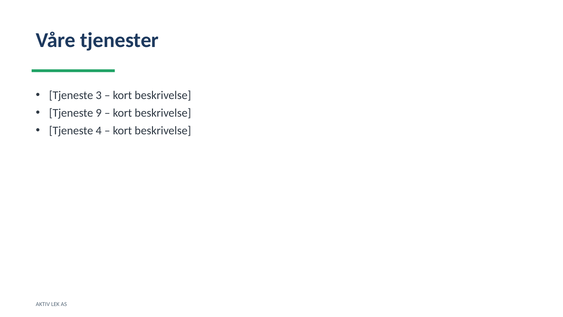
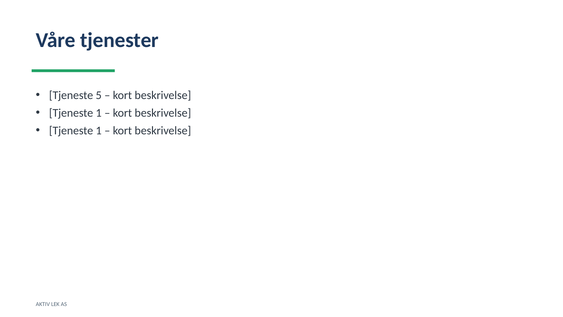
3: 3 -> 5
9 at (99, 113): 9 -> 1
4 at (99, 131): 4 -> 1
